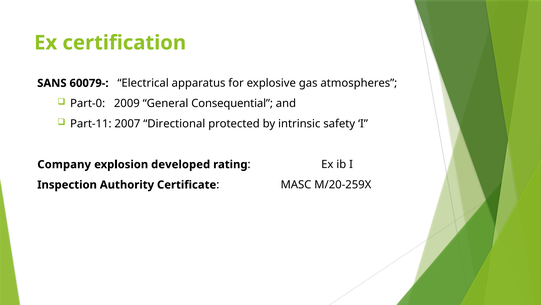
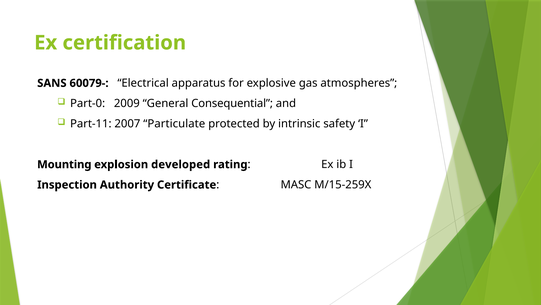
Directional: Directional -> Particulate
Company: Company -> Mounting
M/20-259X: M/20-259X -> M/15-259X
